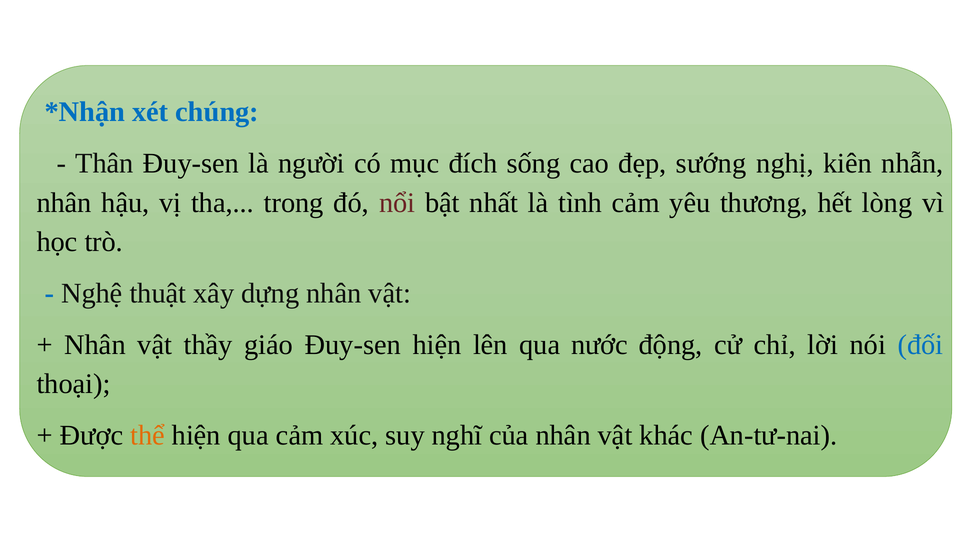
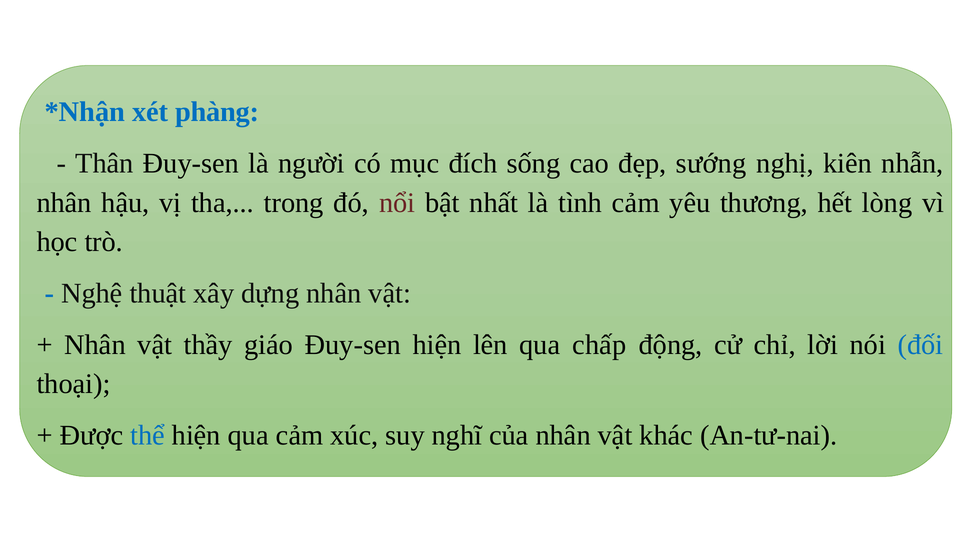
chúng: chúng -> phàng
nước: nước -> chấp
thể colour: orange -> blue
